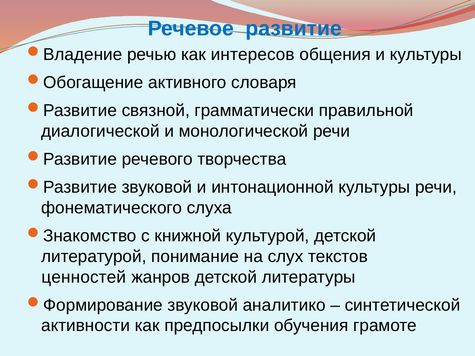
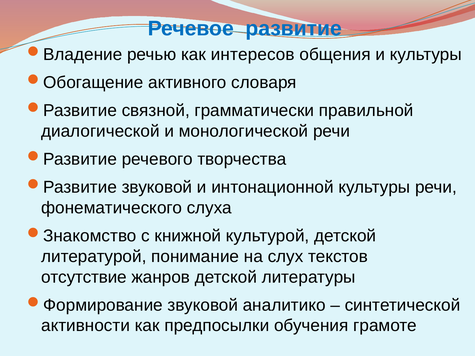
ценностей: ценностей -> отсутствие
